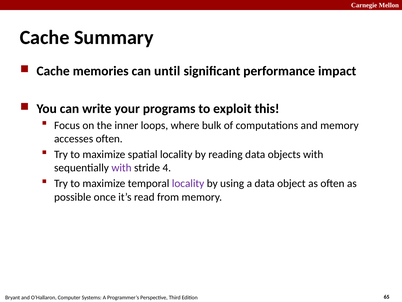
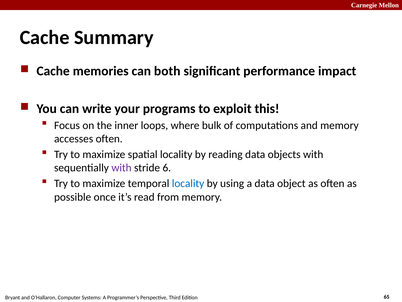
until: until -> both
4: 4 -> 6
locality at (188, 183) colour: purple -> blue
